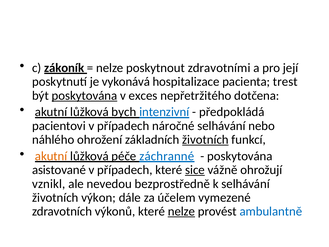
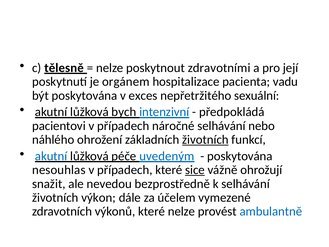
zákoník: zákoník -> tělesně
vykonává: vykonává -> orgánem
trest: trest -> vadu
poskytována at (84, 95) underline: present -> none
dotčena: dotčena -> sexuální
akutní at (51, 156) colour: orange -> blue
záchranné: záchranné -> uvedeným
asistované: asistované -> nesouhlas
vznikl: vznikl -> snažit
nelze at (181, 211) underline: present -> none
